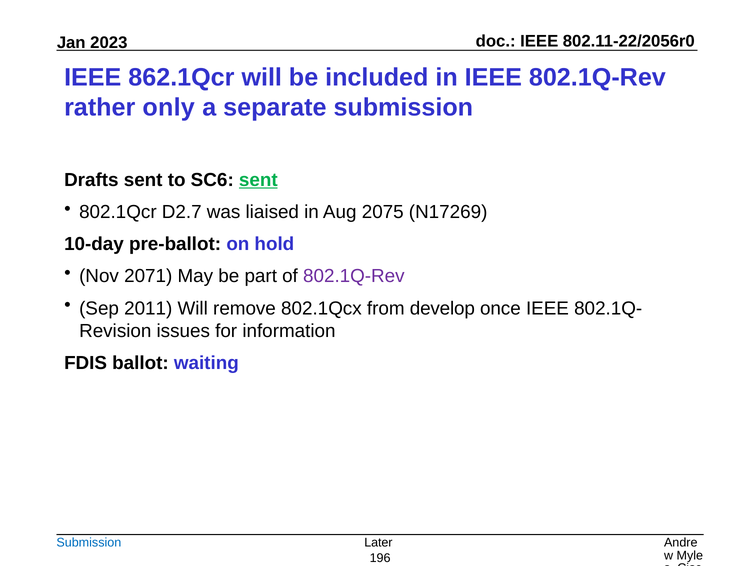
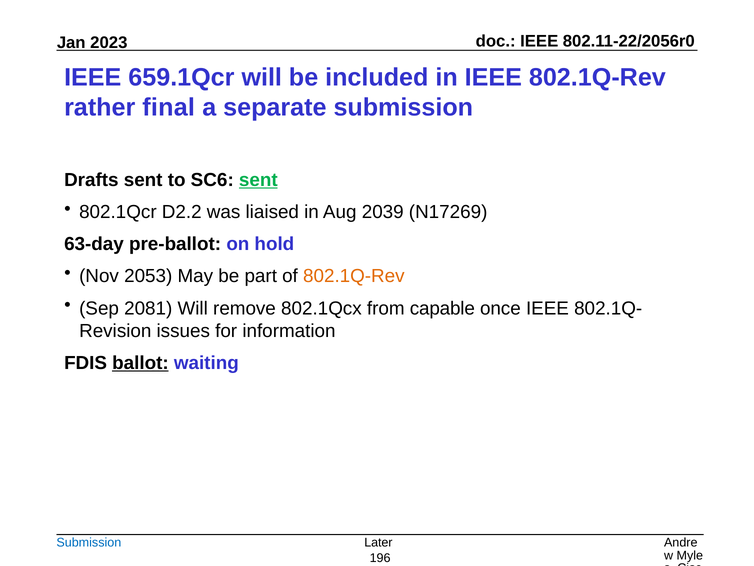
862.1Qcr: 862.1Qcr -> 659.1Qcr
only: only -> final
D2.7: D2.7 -> D2.2
2075: 2075 -> 2039
10-day: 10-day -> 63-day
2071: 2071 -> 2053
802.1Q-Rev at (354, 276) colour: purple -> orange
2011: 2011 -> 2081
develop: develop -> capable
ballot underline: none -> present
